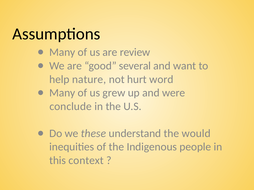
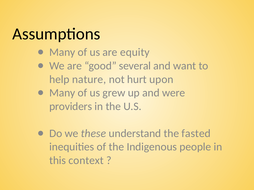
review: review -> equity
word: word -> upon
conclude: conclude -> providers
would: would -> fasted
